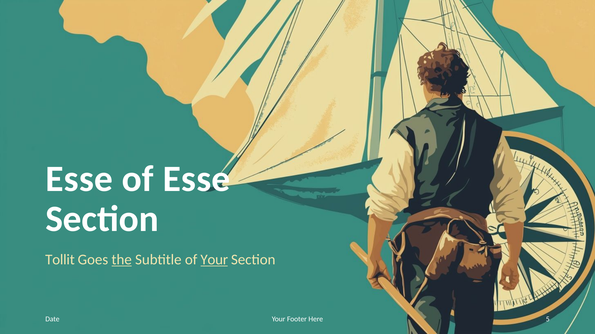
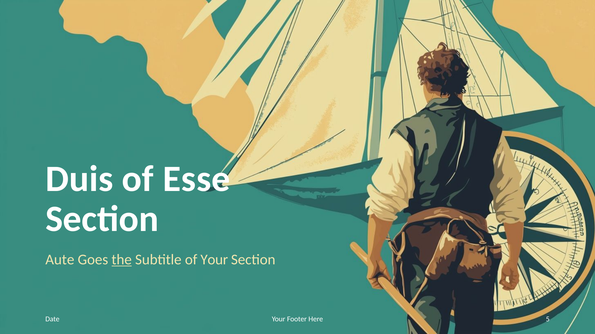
Esse at (79, 179): Esse -> Duis
Tollit: Tollit -> Aute
Your at (214, 260) underline: present -> none
